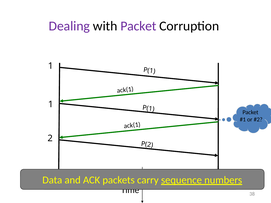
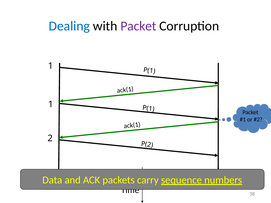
Dealing colour: purple -> blue
